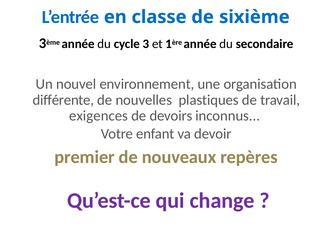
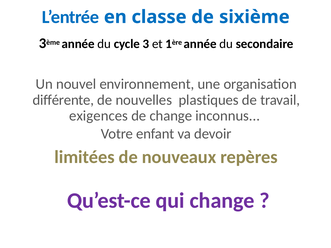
de devoirs: devoirs -> change
premier: premier -> limitées
